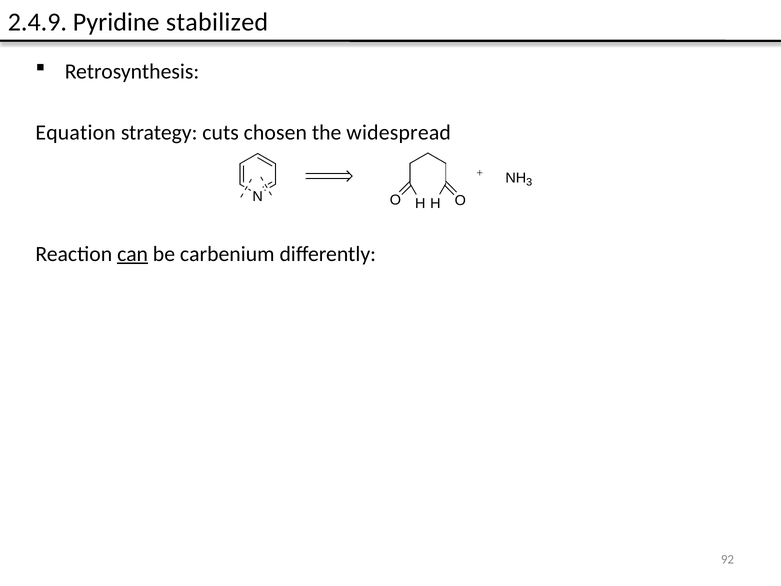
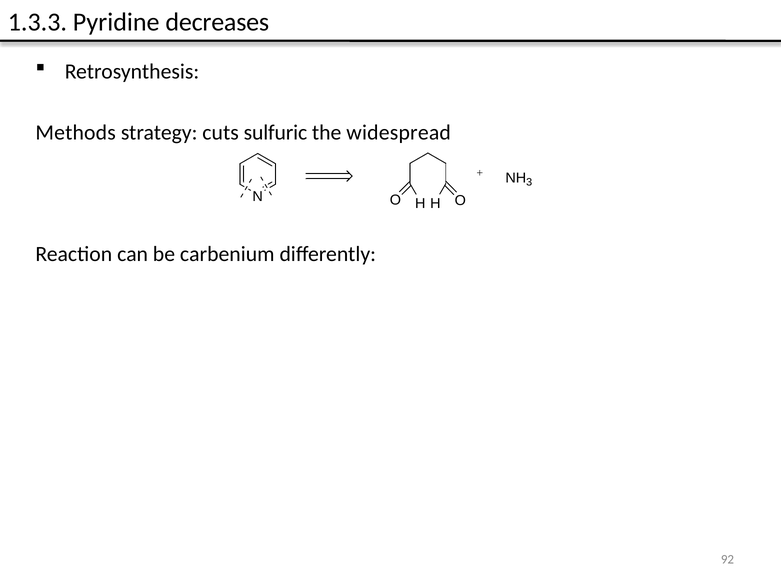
2.4.9: 2.4.9 -> 1.3.3
stabilized: stabilized -> decreases
Equation: Equation -> Methods
chosen: chosen -> sulfuric
can underline: present -> none
